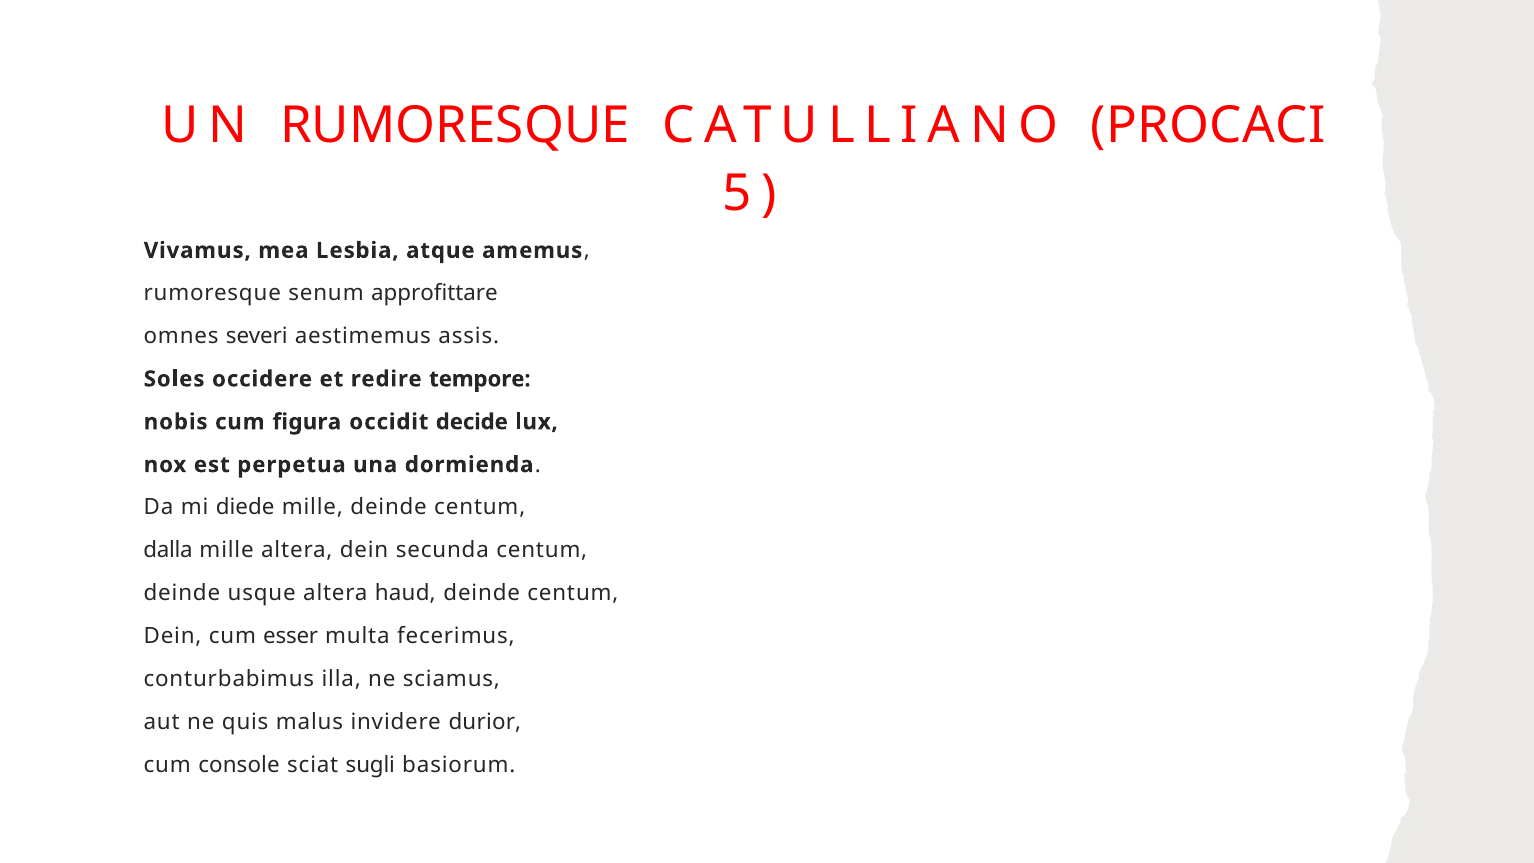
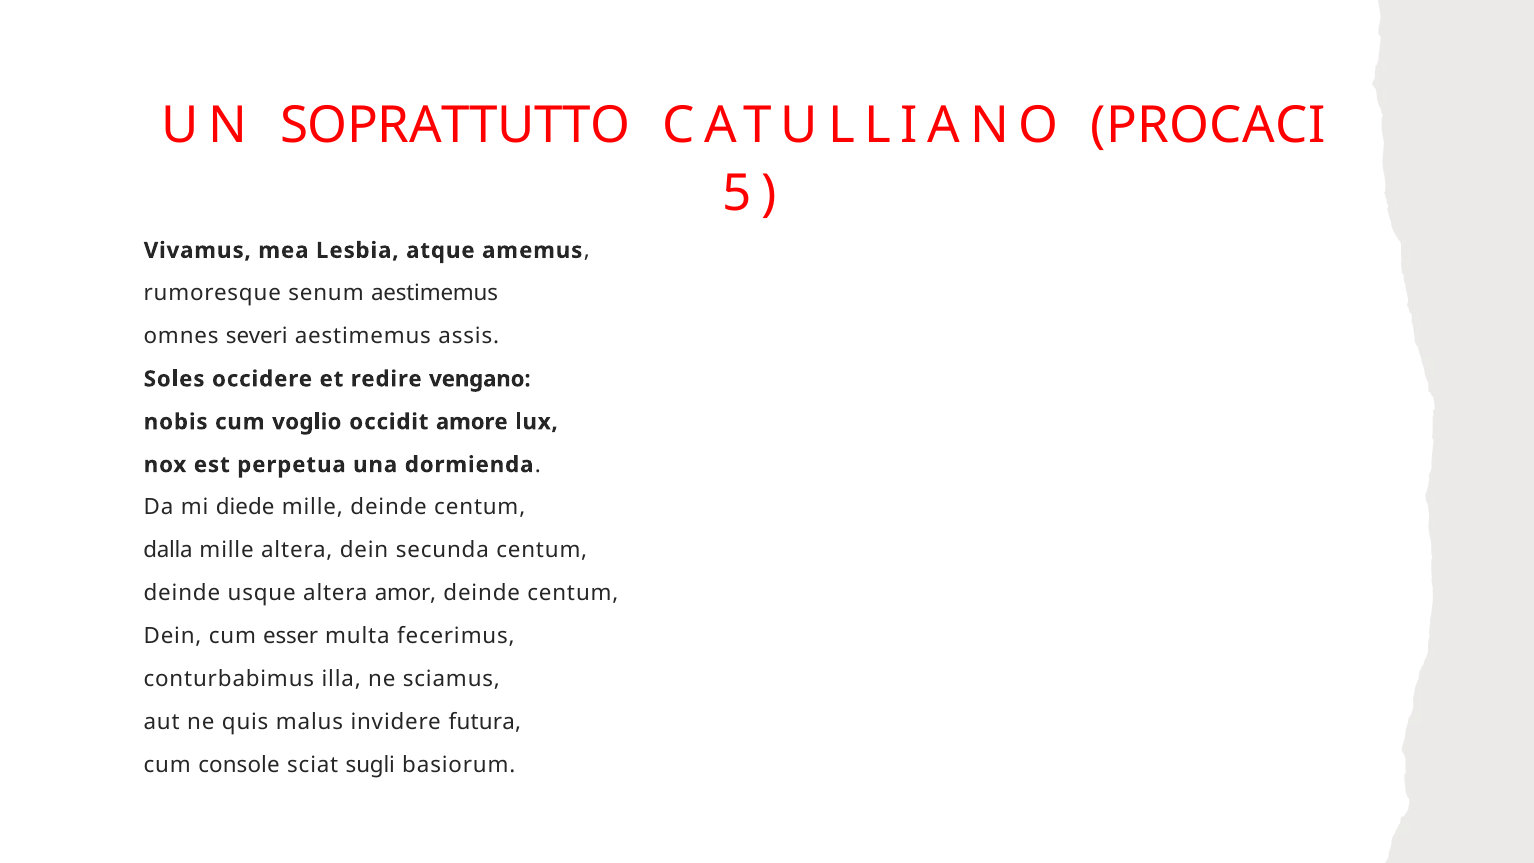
UN RUMORESQUE: RUMORESQUE -> SOPRATTUTTO
senum approfittare: approfittare -> aestimemus
tempore: tempore -> vengano
figura: figura -> voglio
decide: decide -> amore
haud: haud -> amor
durior: durior -> futura
